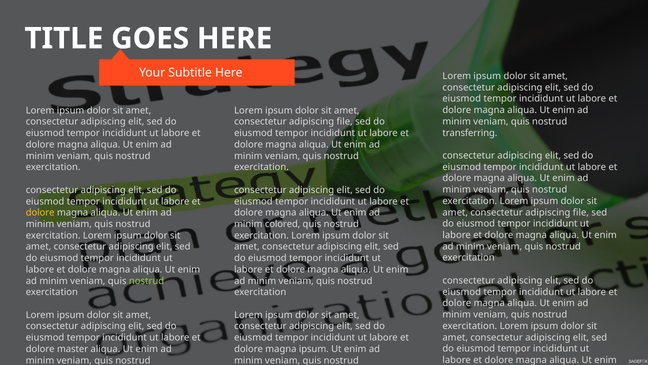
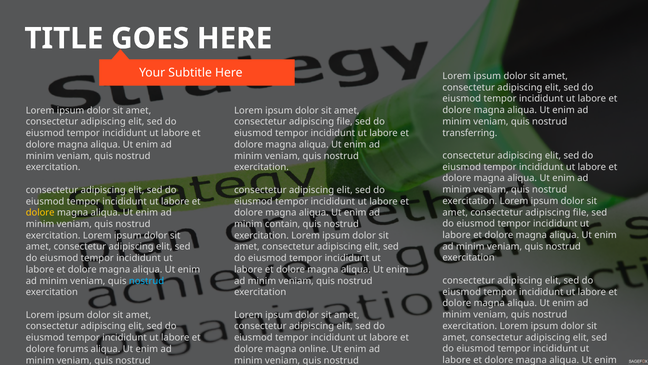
colored: colored -> contain
nostrud at (147, 281) colour: light green -> light blue
master: master -> forums
magna ipsum: ipsum -> online
